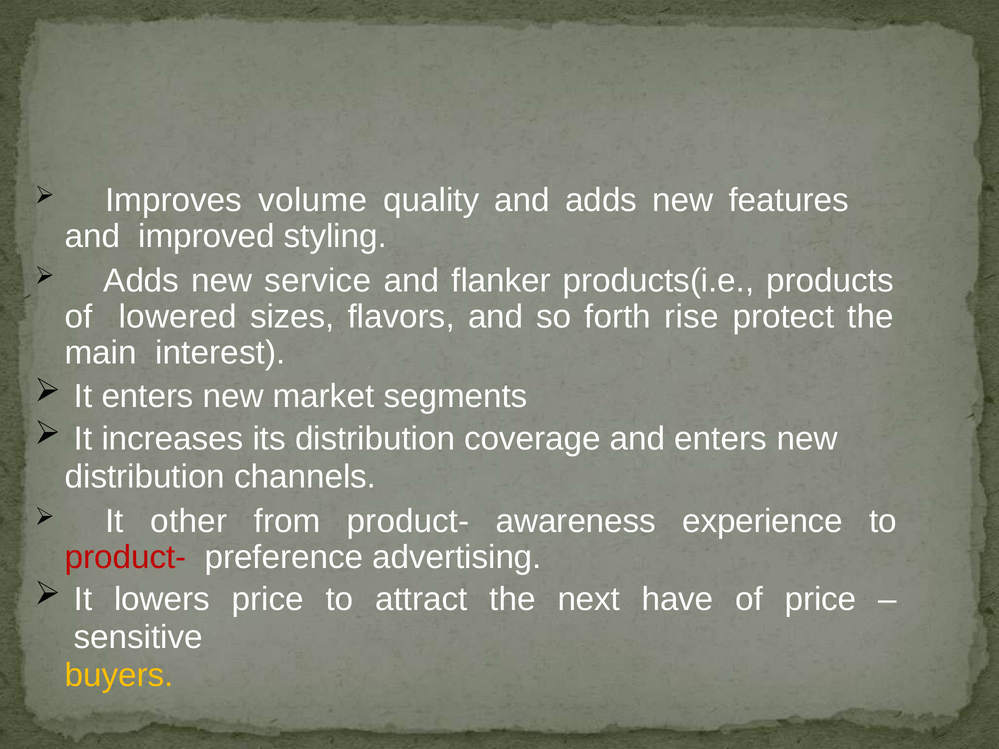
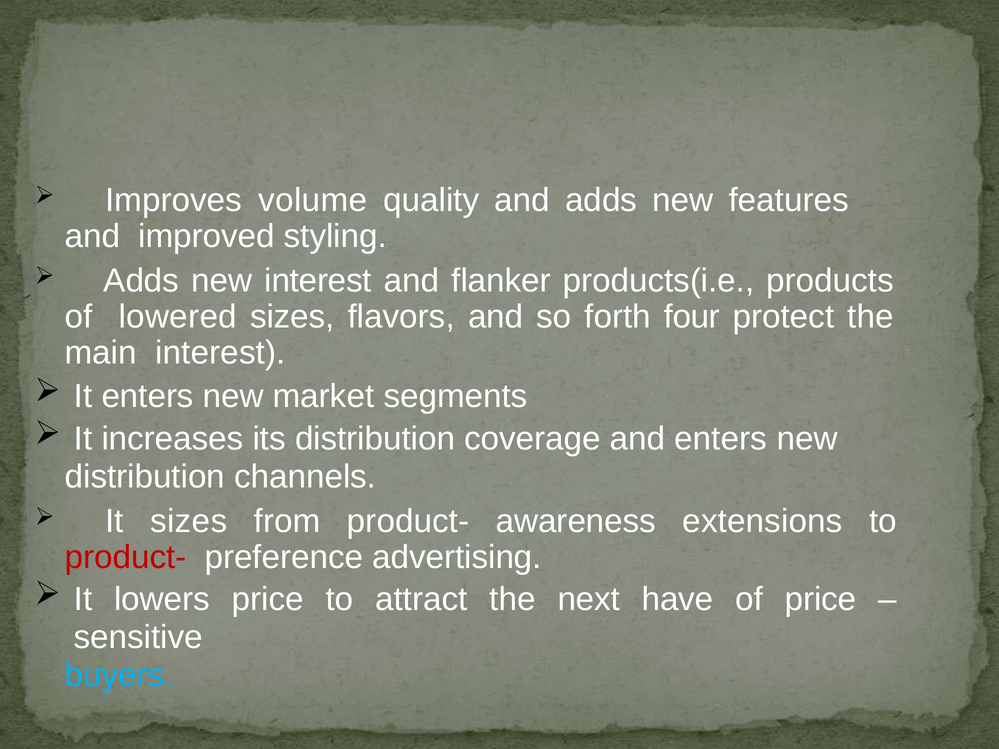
new service: service -> interest
rise: rise -> four
It other: other -> sizes
experience: experience -> extensions
buyers colour: yellow -> light blue
